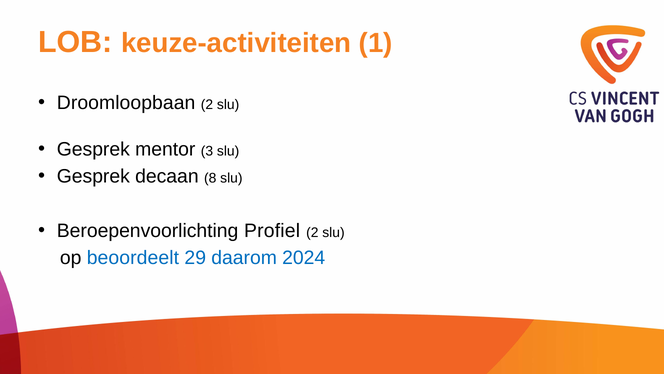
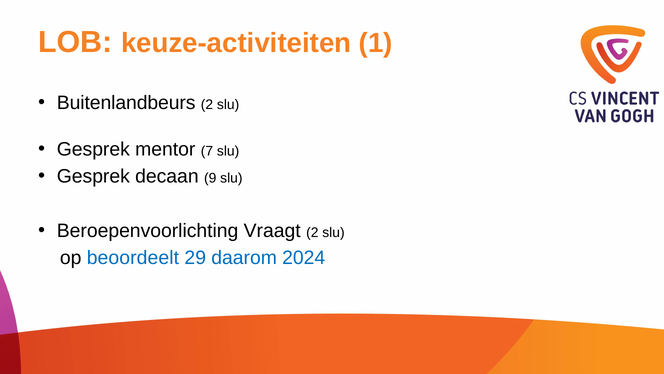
Droomloopbaan: Droomloopbaan -> Buitenlandbeurs
3: 3 -> 7
8: 8 -> 9
Profiel: Profiel -> Vraagt
